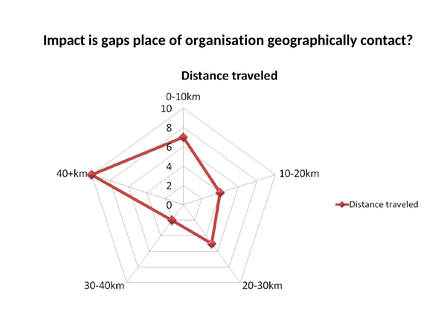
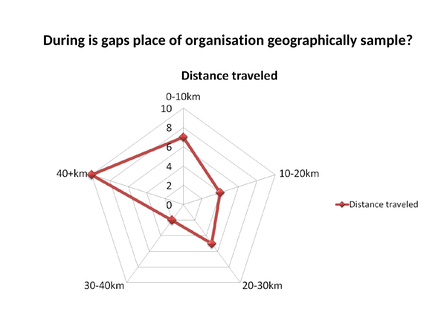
Impact: Impact -> During
contact: contact -> sample
